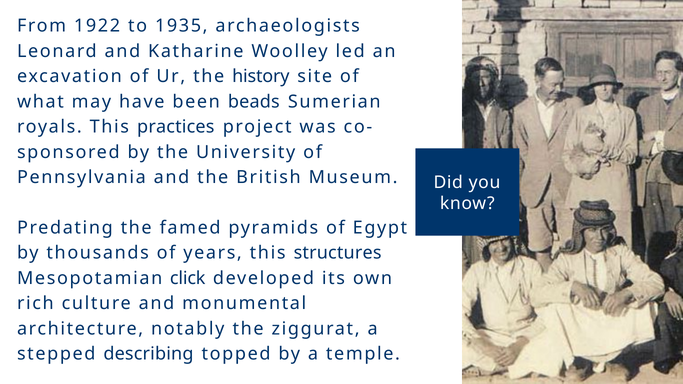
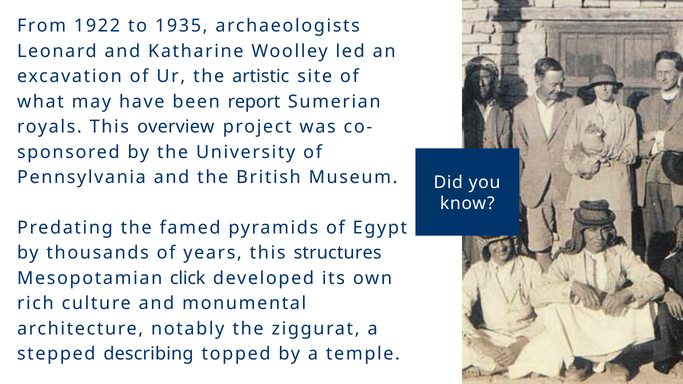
history: history -> artistic
beads: beads -> report
practices: practices -> overview
